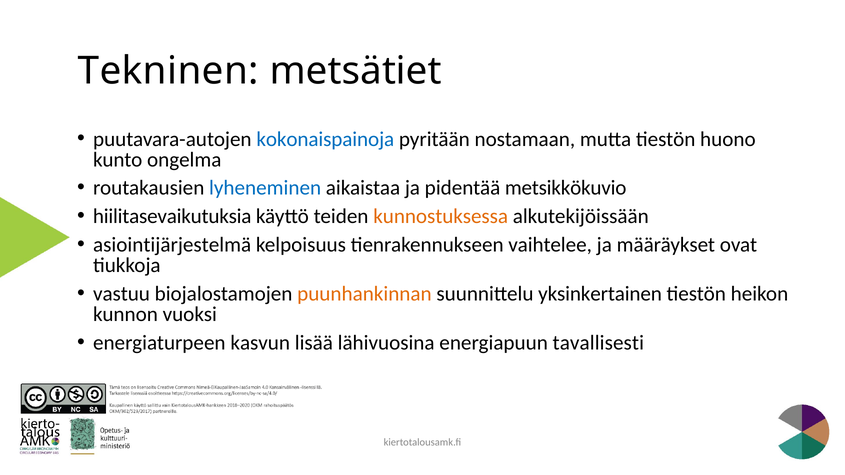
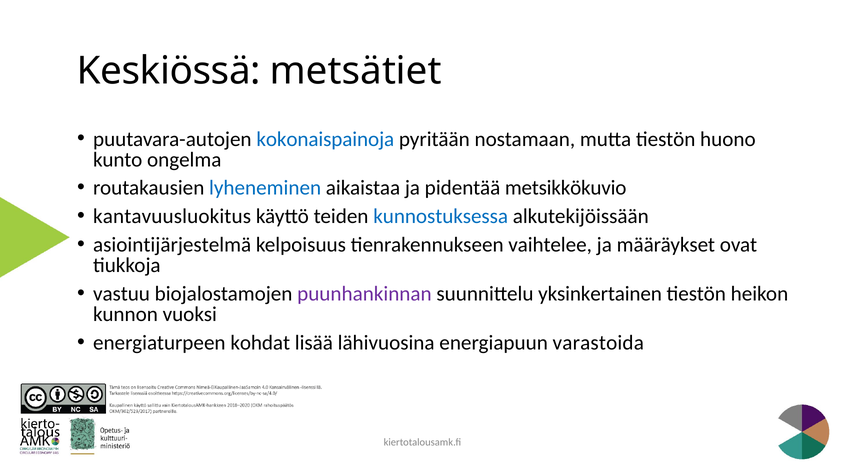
Tekninen: Tekninen -> Keskiössä
hiilitasevaikutuksia: hiilitasevaikutuksia -> kantavuusluokitus
kunnostuksessa colour: orange -> blue
puunhankinnan colour: orange -> purple
kasvun: kasvun -> kohdat
tavallisesti: tavallisesti -> varastoida
